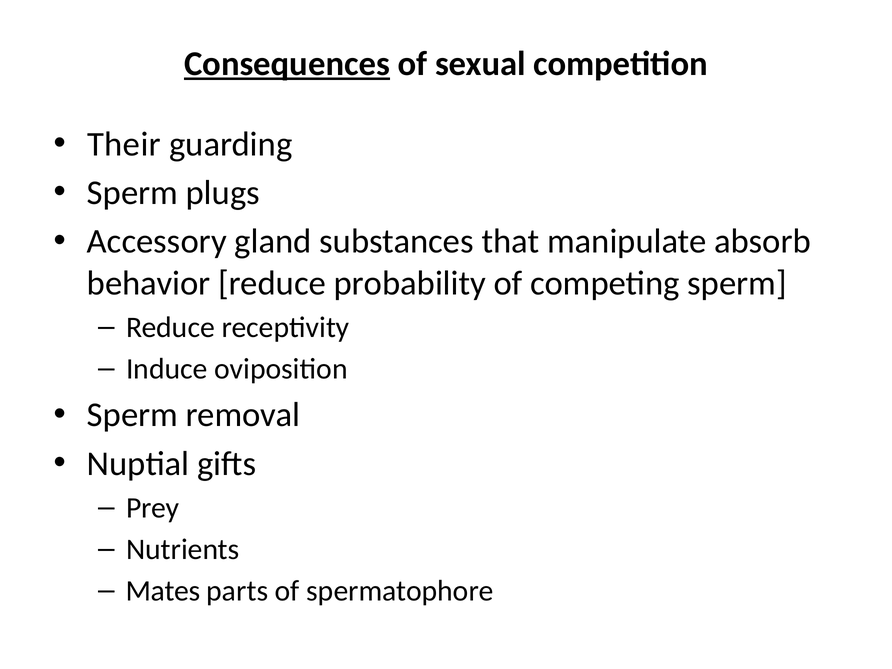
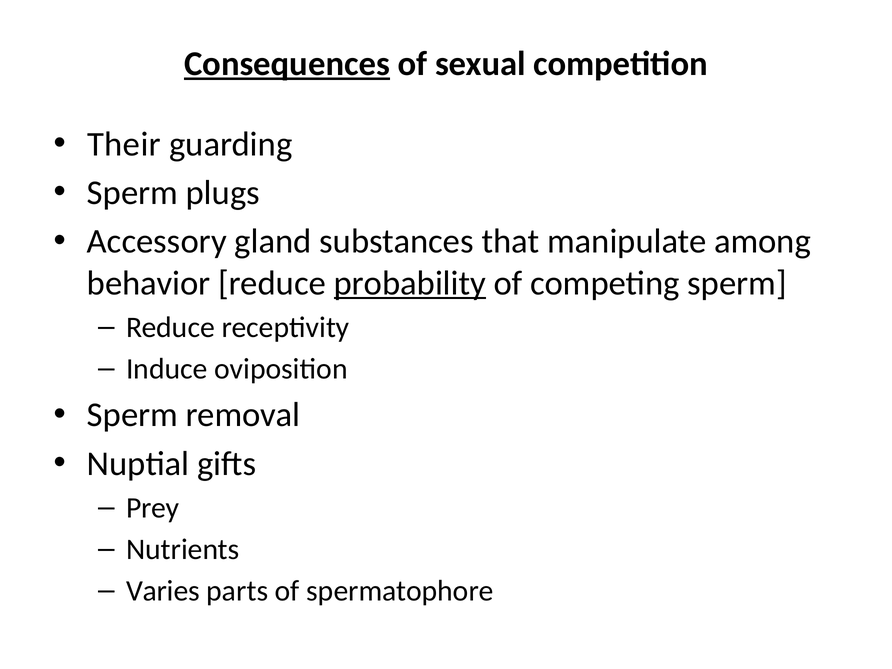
absorb: absorb -> among
probability underline: none -> present
Mates: Mates -> Varies
